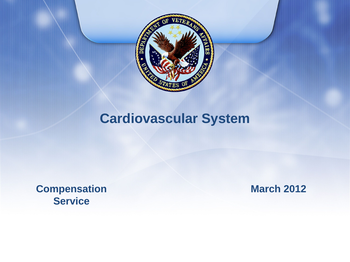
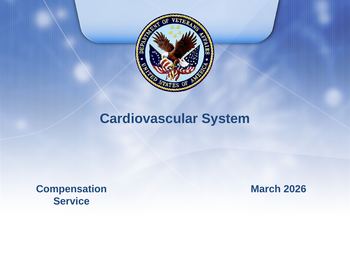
2012: 2012 -> 2026
